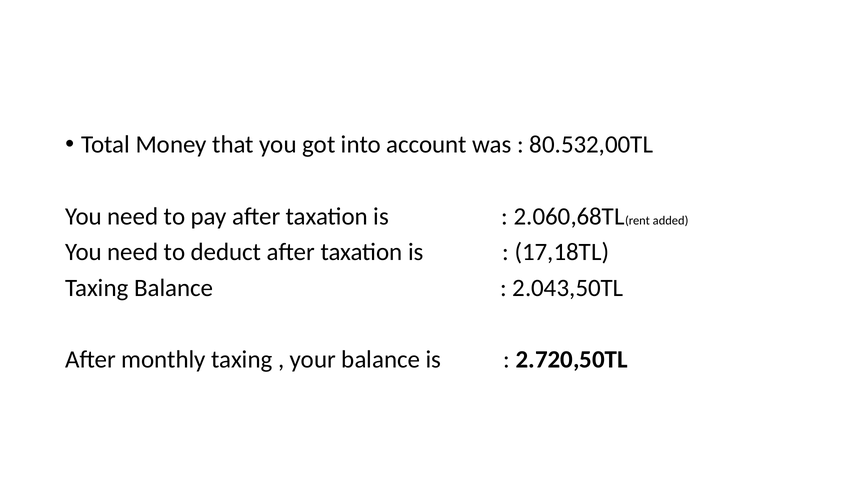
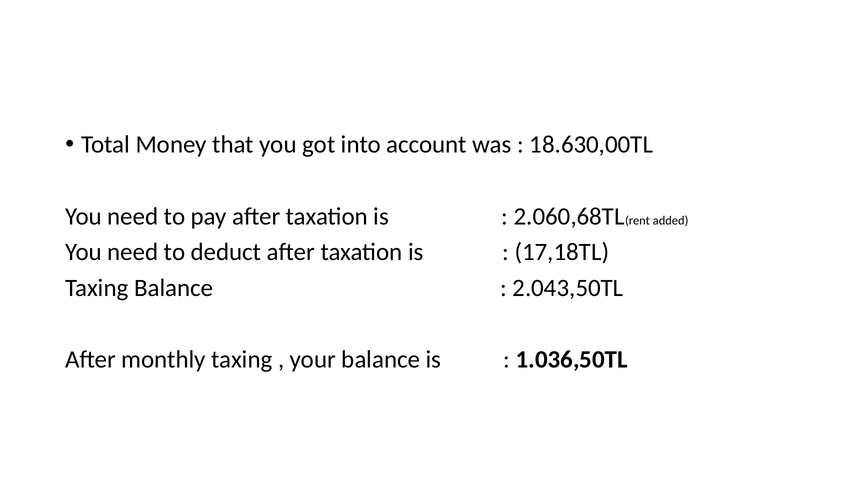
80.532,00TL: 80.532,00TL -> 18.630,00TL
2.720,50TL: 2.720,50TL -> 1.036,50TL
